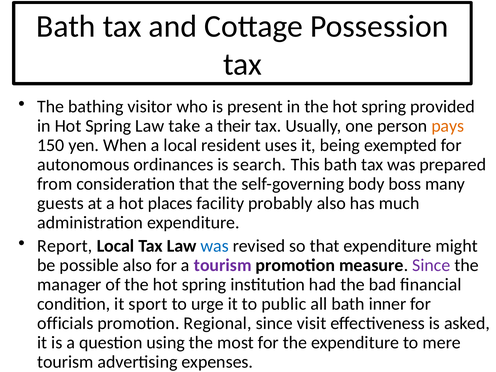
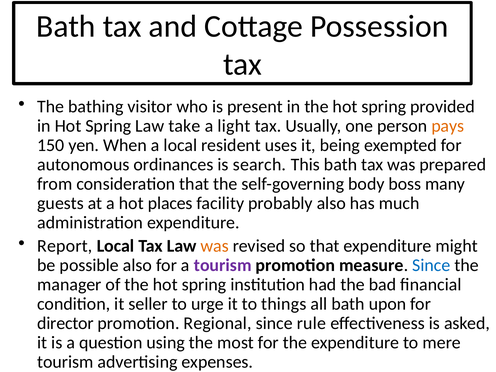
their: their -> light
was at (215, 246) colour: blue -> orange
Since at (431, 265) colour: purple -> blue
sport: sport -> seller
public: public -> things
inner: inner -> upon
officials: officials -> director
visit: visit -> rule
